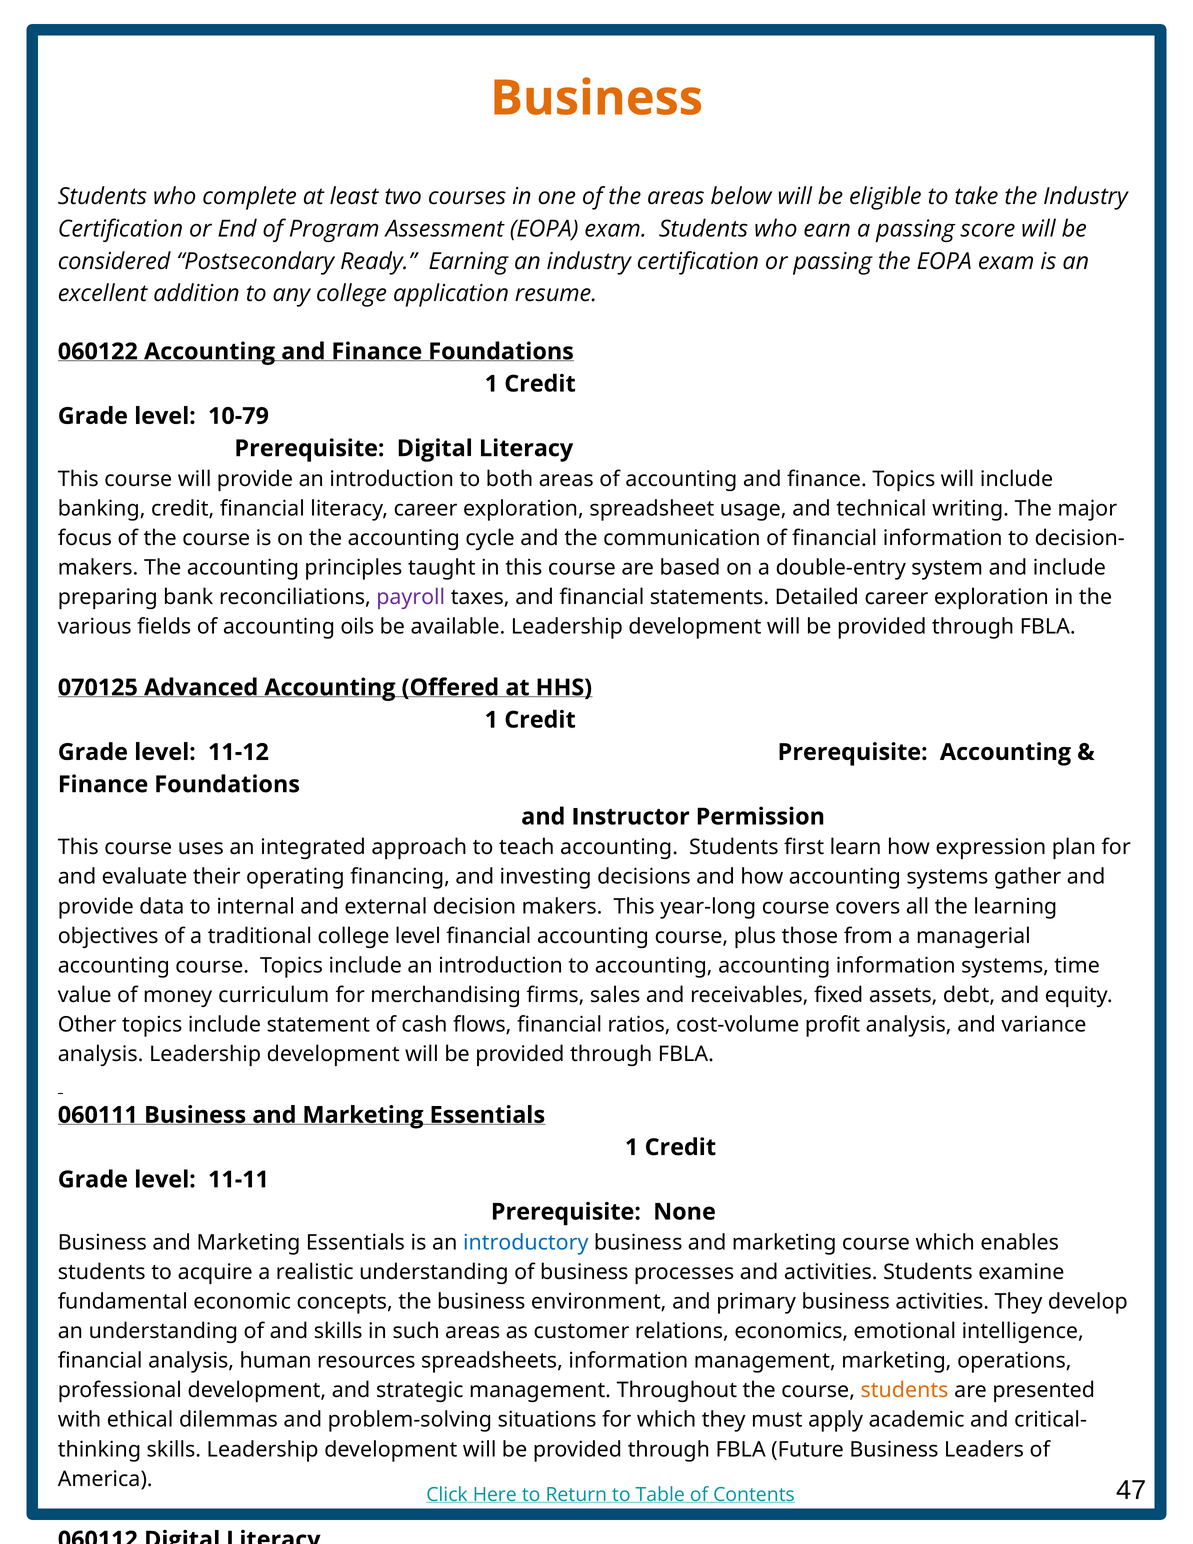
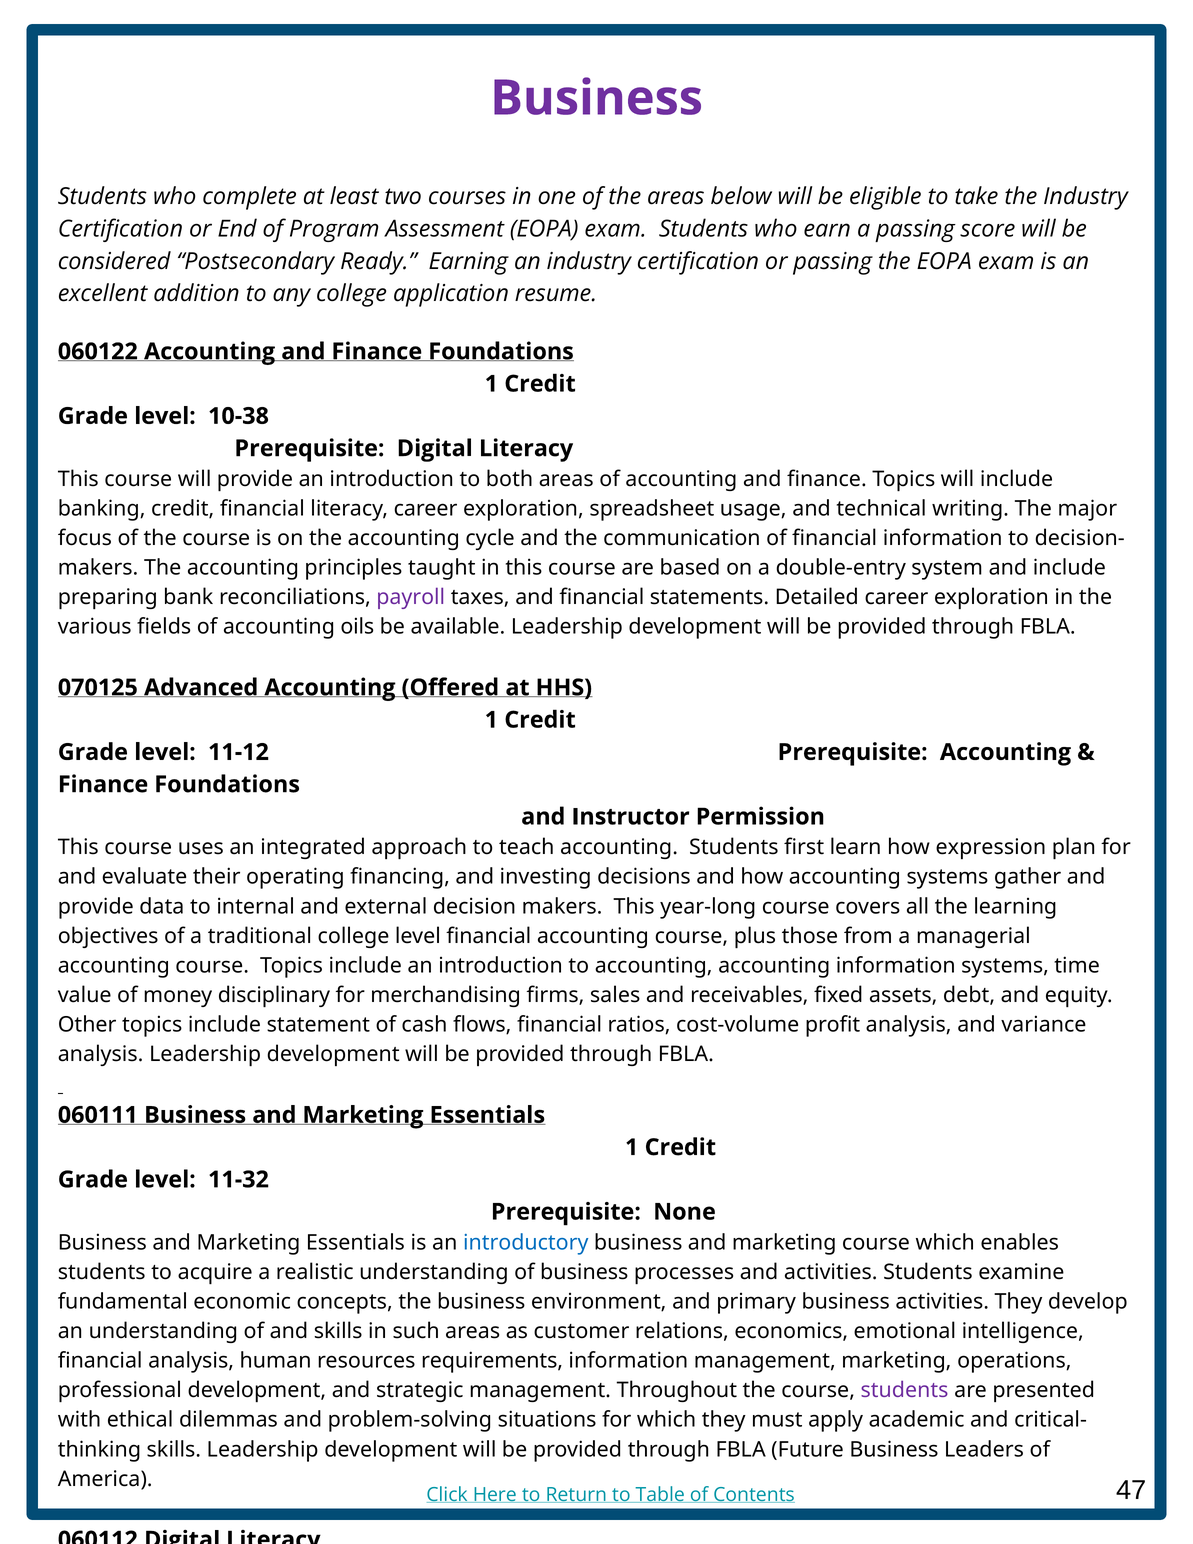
Business at (597, 98) colour: orange -> purple
10-79: 10-79 -> 10-38
curriculum: curriculum -> disciplinary
11-11: 11-11 -> 11-32
resources spreadsheets: spreadsheets -> requirements
students at (905, 1390) colour: orange -> purple
